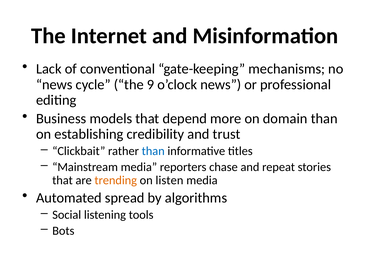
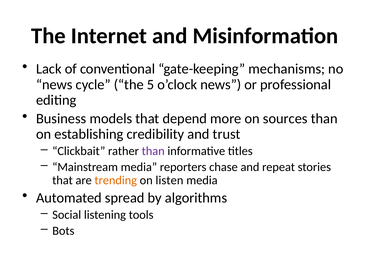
9: 9 -> 5
domain: domain -> sources
than at (153, 151) colour: blue -> purple
